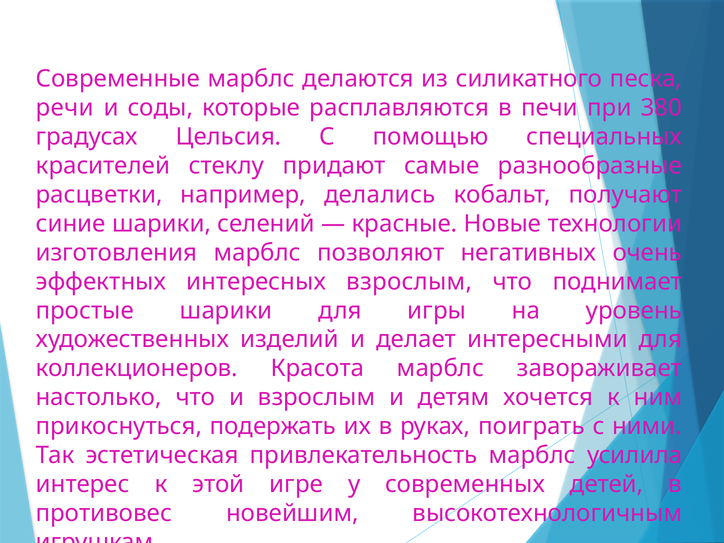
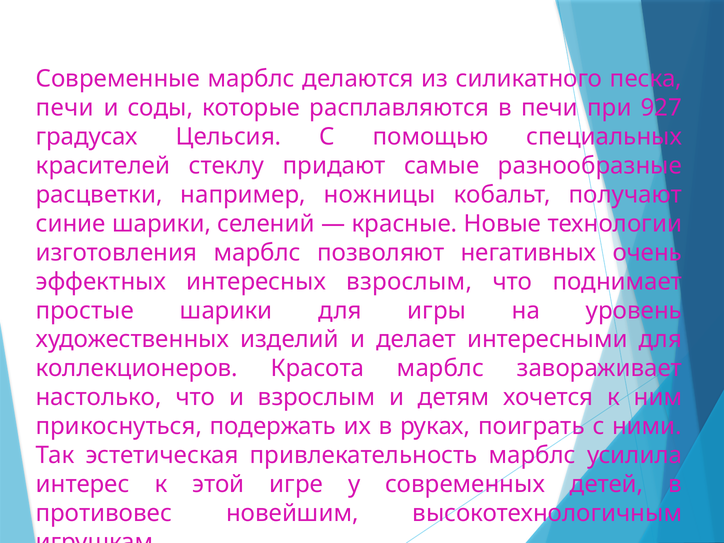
речи at (65, 108): речи -> печи
380: 380 -> 927
делались: делались -> ножницы
